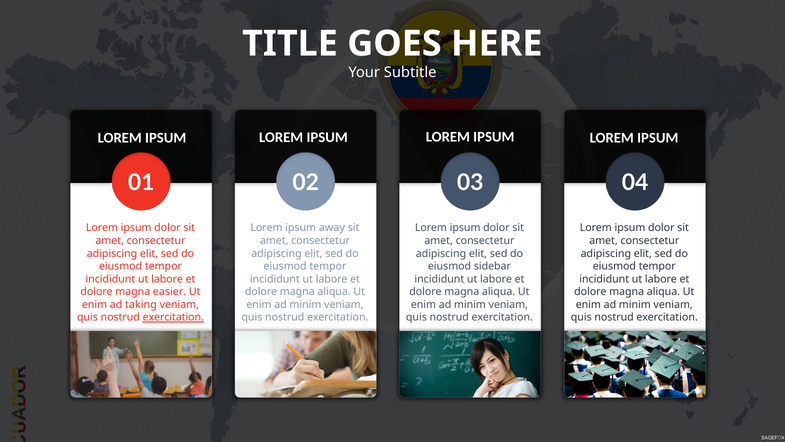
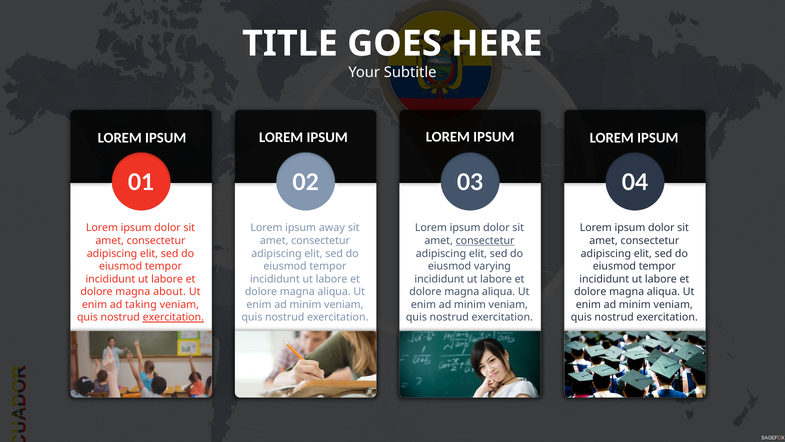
consectetur at (485, 240) underline: none -> present
sidebar: sidebar -> varying
easier: easier -> about
